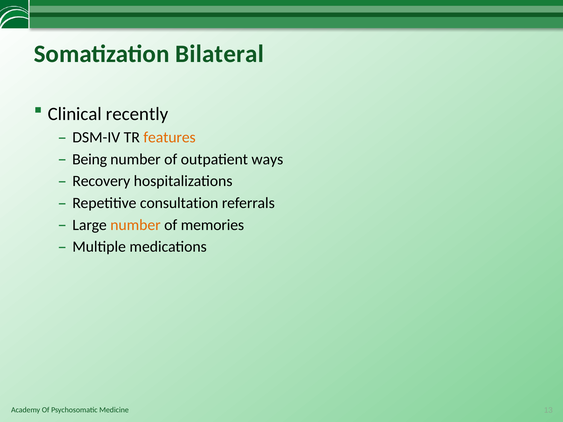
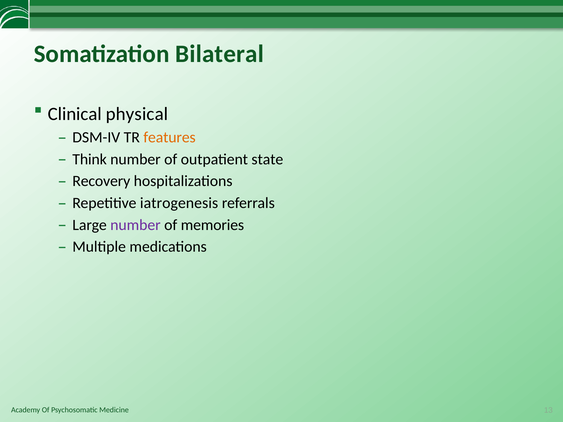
recently: recently -> physical
Being: Being -> Think
ways: ways -> state
consultation: consultation -> iatrogenesis
number at (135, 225) colour: orange -> purple
